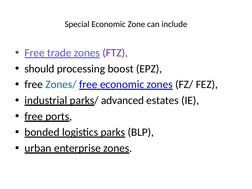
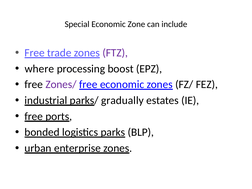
should: should -> where
Zones/ colour: blue -> purple
advanced: advanced -> gradually
